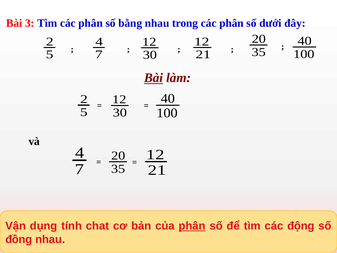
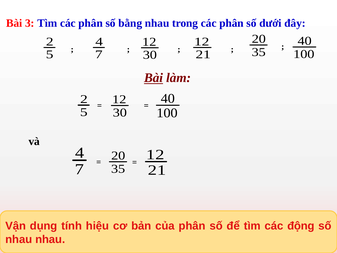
chat: chat -> hiệu
phân at (192, 226) underline: present -> none
đồng at (19, 239): đồng -> nhau
